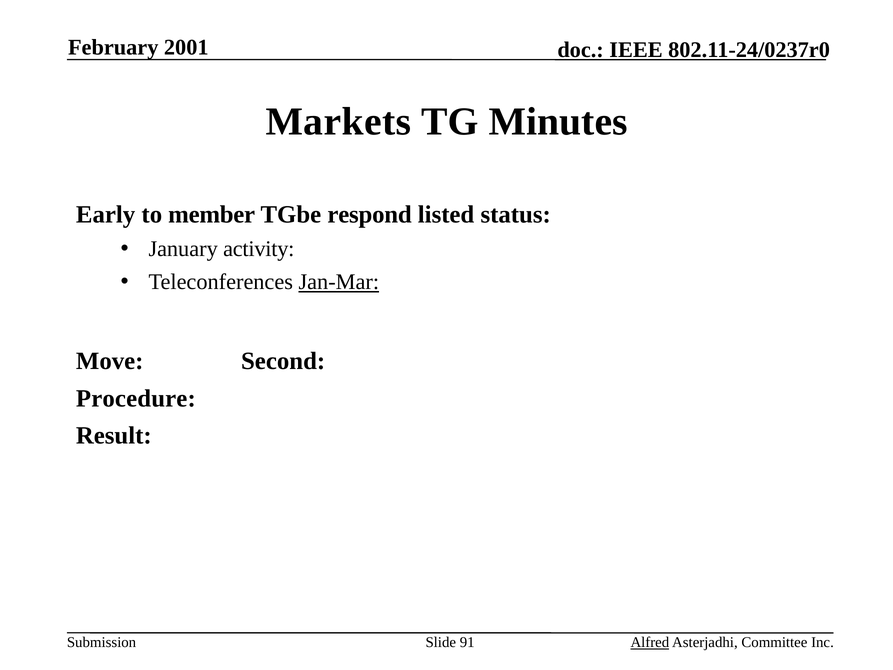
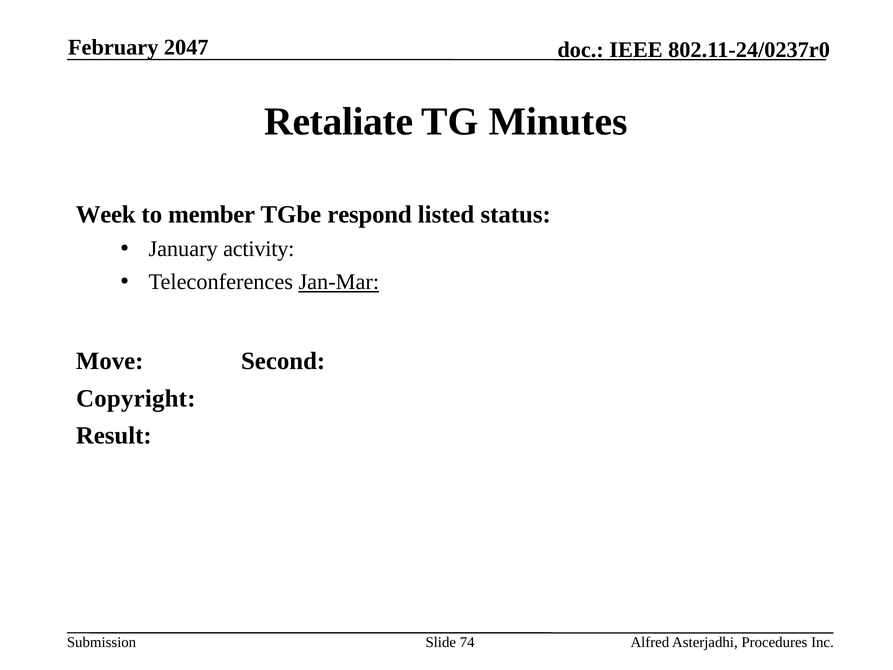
2001: 2001 -> 2047
Markets: Markets -> Retaliate
Early: Early -> Week
Procedure: Procedure -> Copyright
91: 91 -> 74
Alfred underline: present -> none
Committee: Committee -> Procedures
